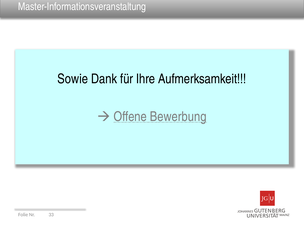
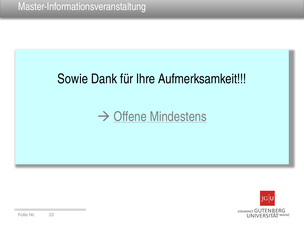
Bewerbung: Bewerbung -> Mindestens
